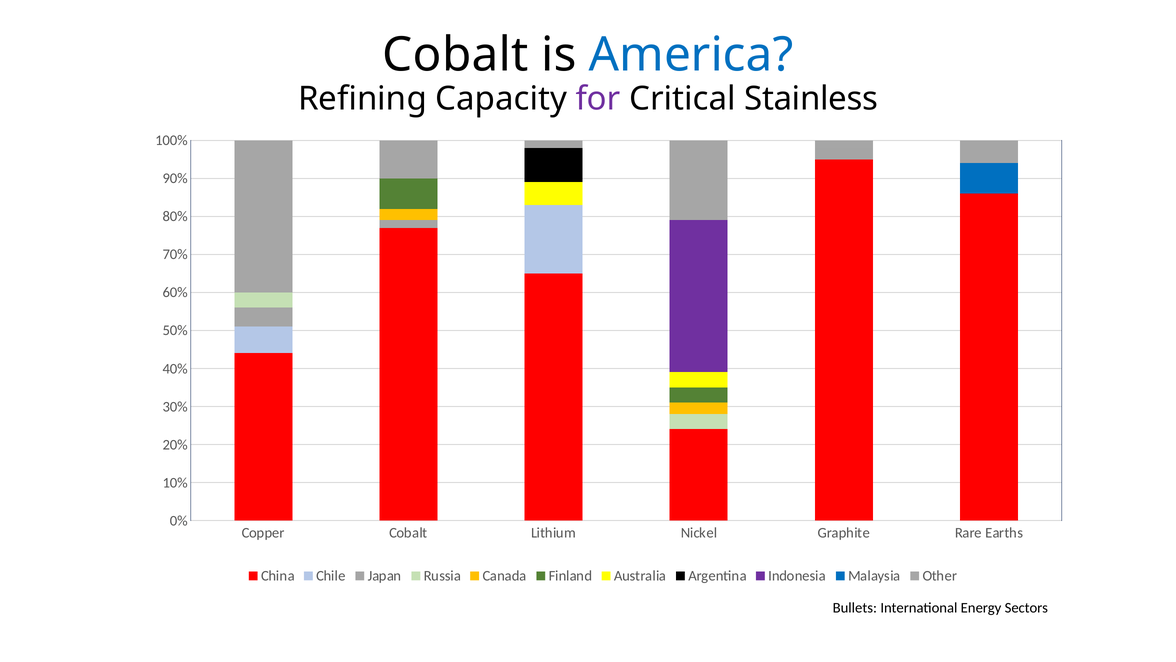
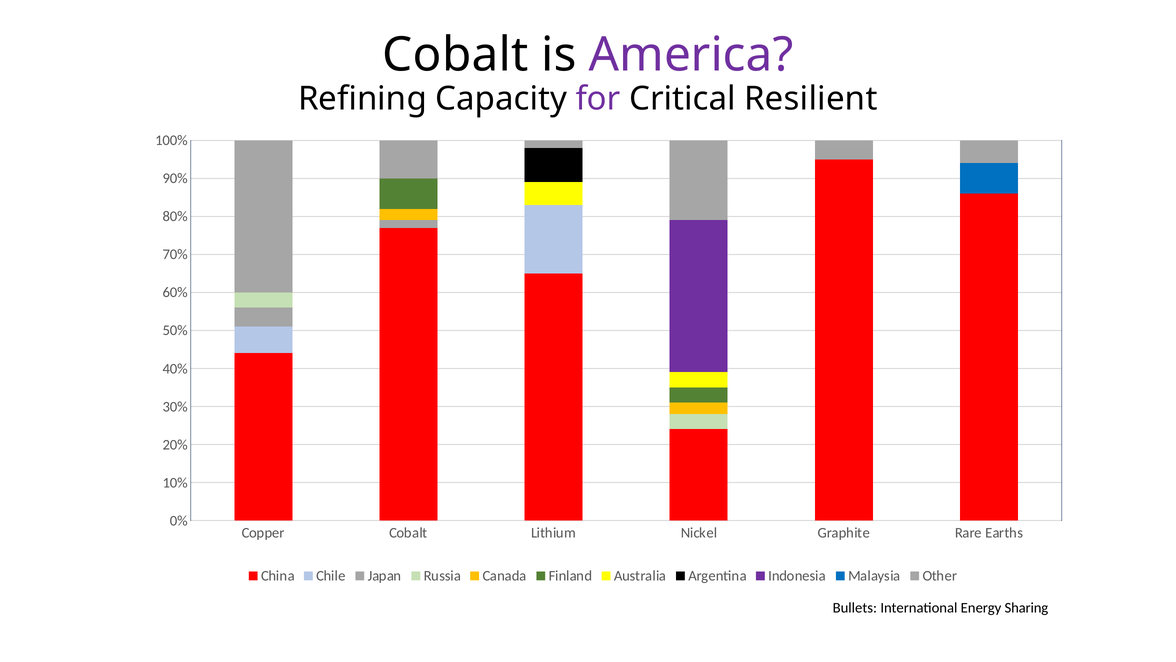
America colour: blue -> purple
Stainless: Stainless -> Resilient
Sectors: Sectors -> Sharing
